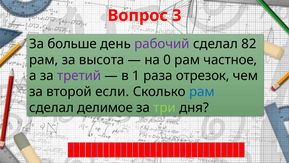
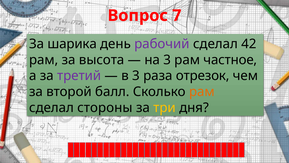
3: 3 -> 7
больше: больше -> шарика
82: 82 -> 42
на 0: 0 -> 3
в 1: 1 -> 3
если: если -> балл
рам at (202, 91) colour: blue -> orange
делимое: делимое -> стороны
три colour: light green -> yellow
